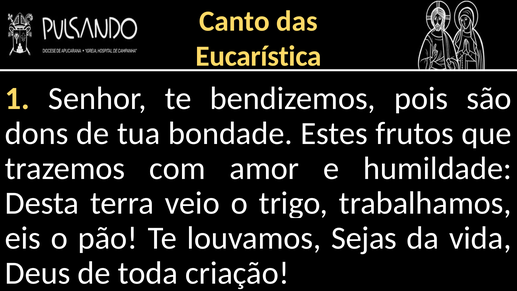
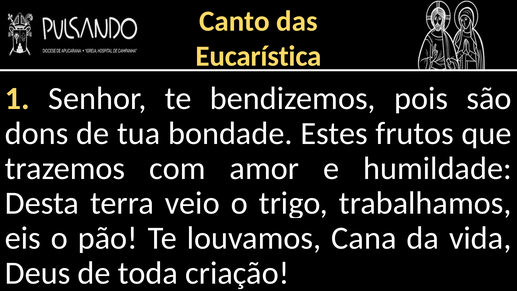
Sejas: Sejas -> Cana
